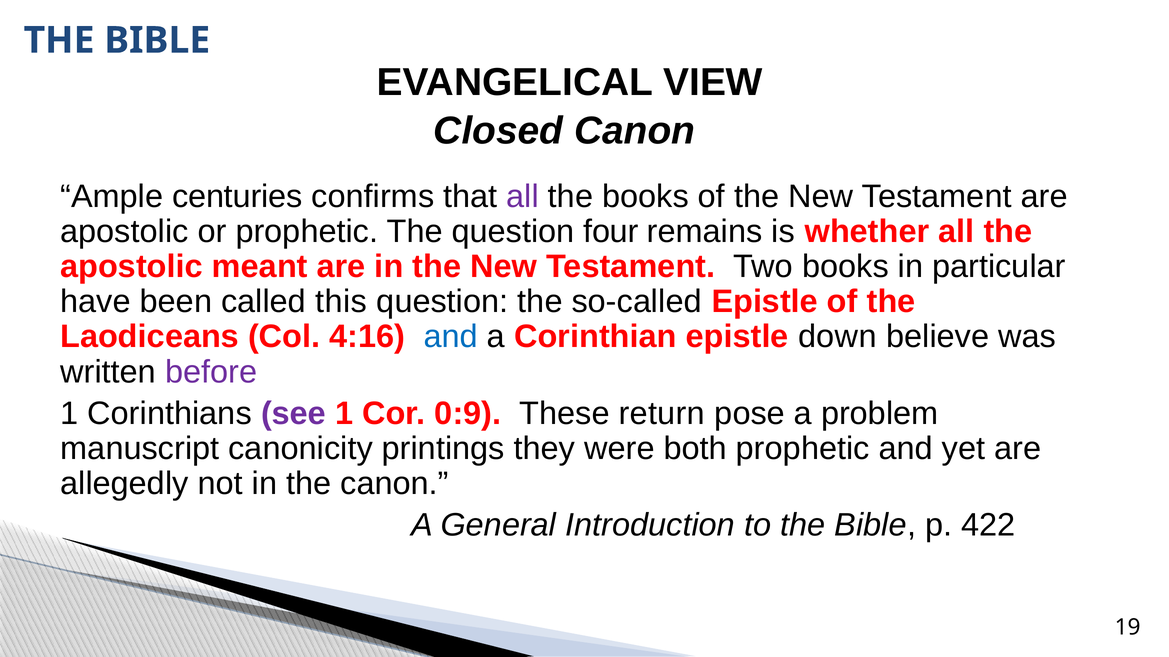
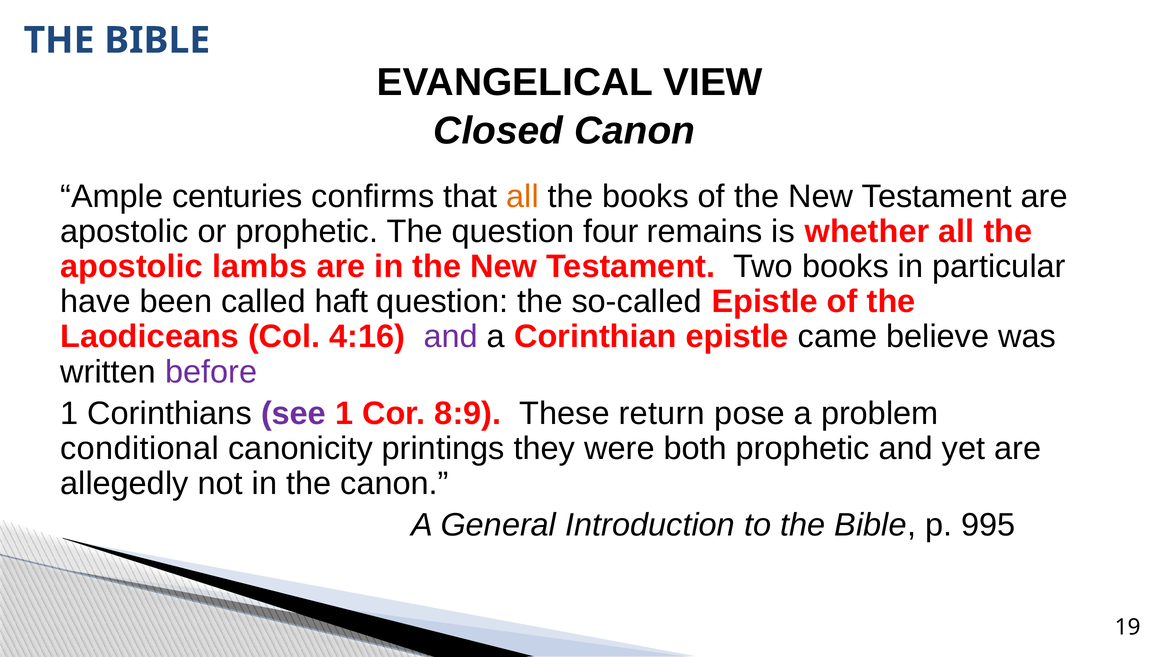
all at (523, 197) colour: purple -> orange
meant: meant -> lambs
this: this -> haft
and at (451, 337) colour: blue -> purple
down: down -> came
0:9: 0:9 -> 8:9
manuscript: manuscript -> conditional
422: 422 -> 995
